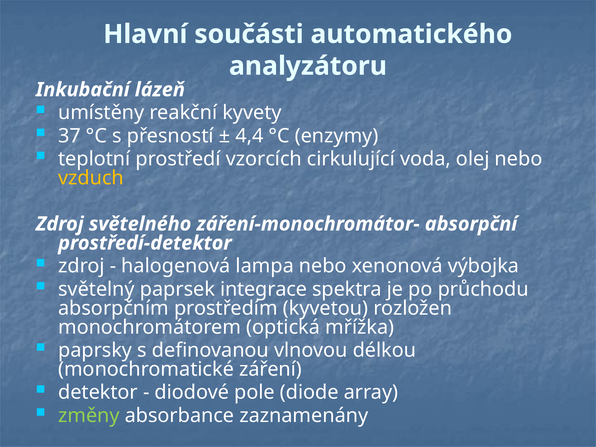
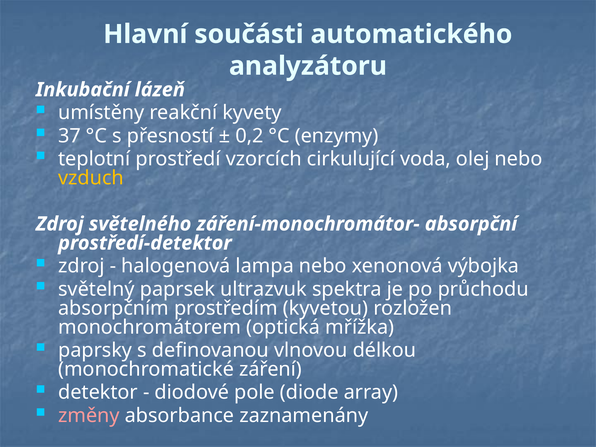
4,4: 4,4 -> 0,2
integrace: integrace -> ultrazvuk
změny colour: light green -> pink
